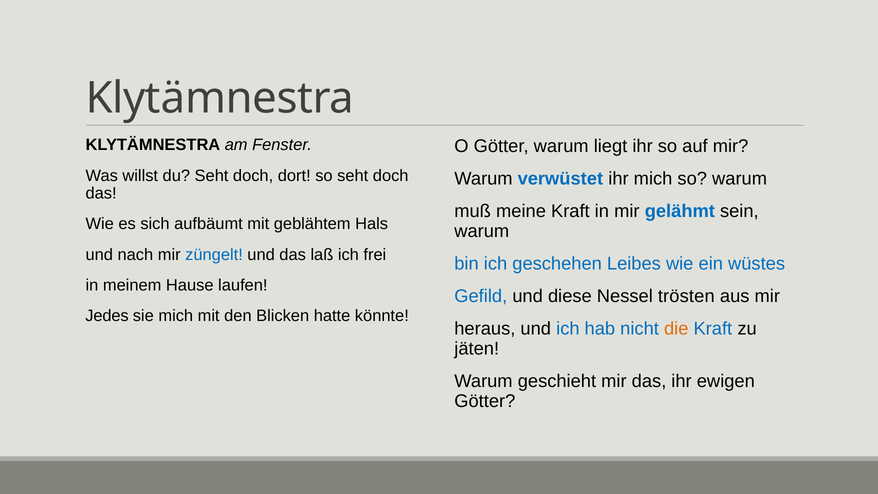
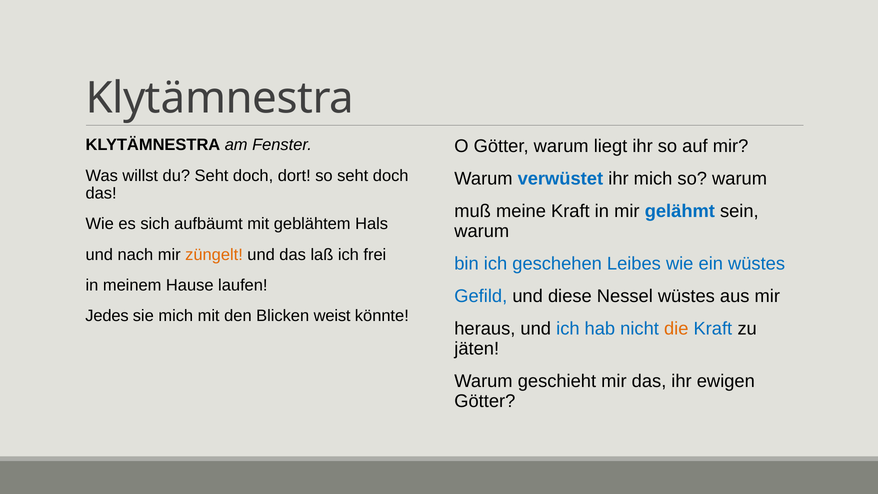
züngelt colour: blue -> orange
Nessel trösten: trösten -> wüstes
hatte: hatte -> weist
